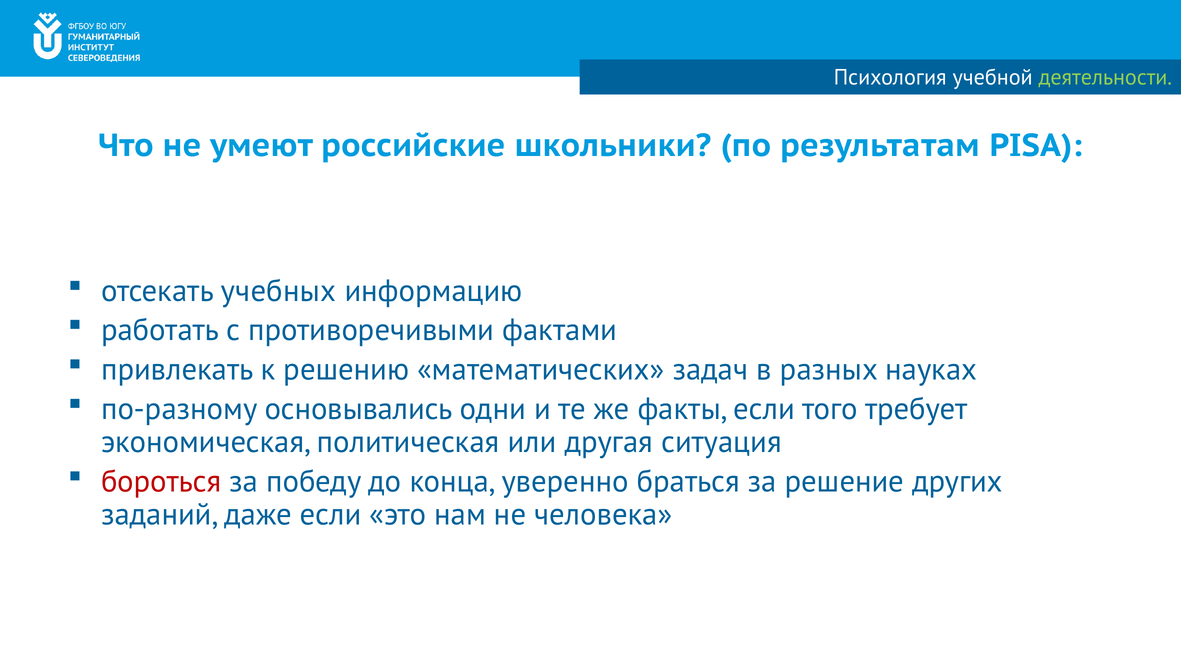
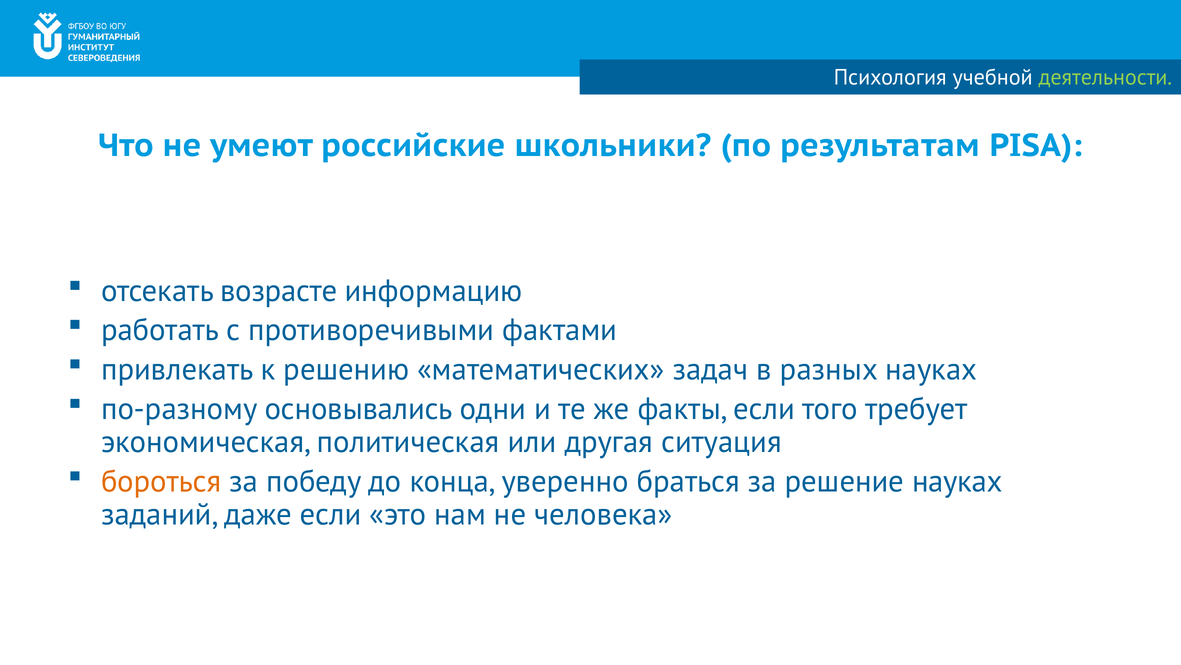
учебных: учебных -> возрасте
бороться colour: red -> orange
решение других: других -> науках
